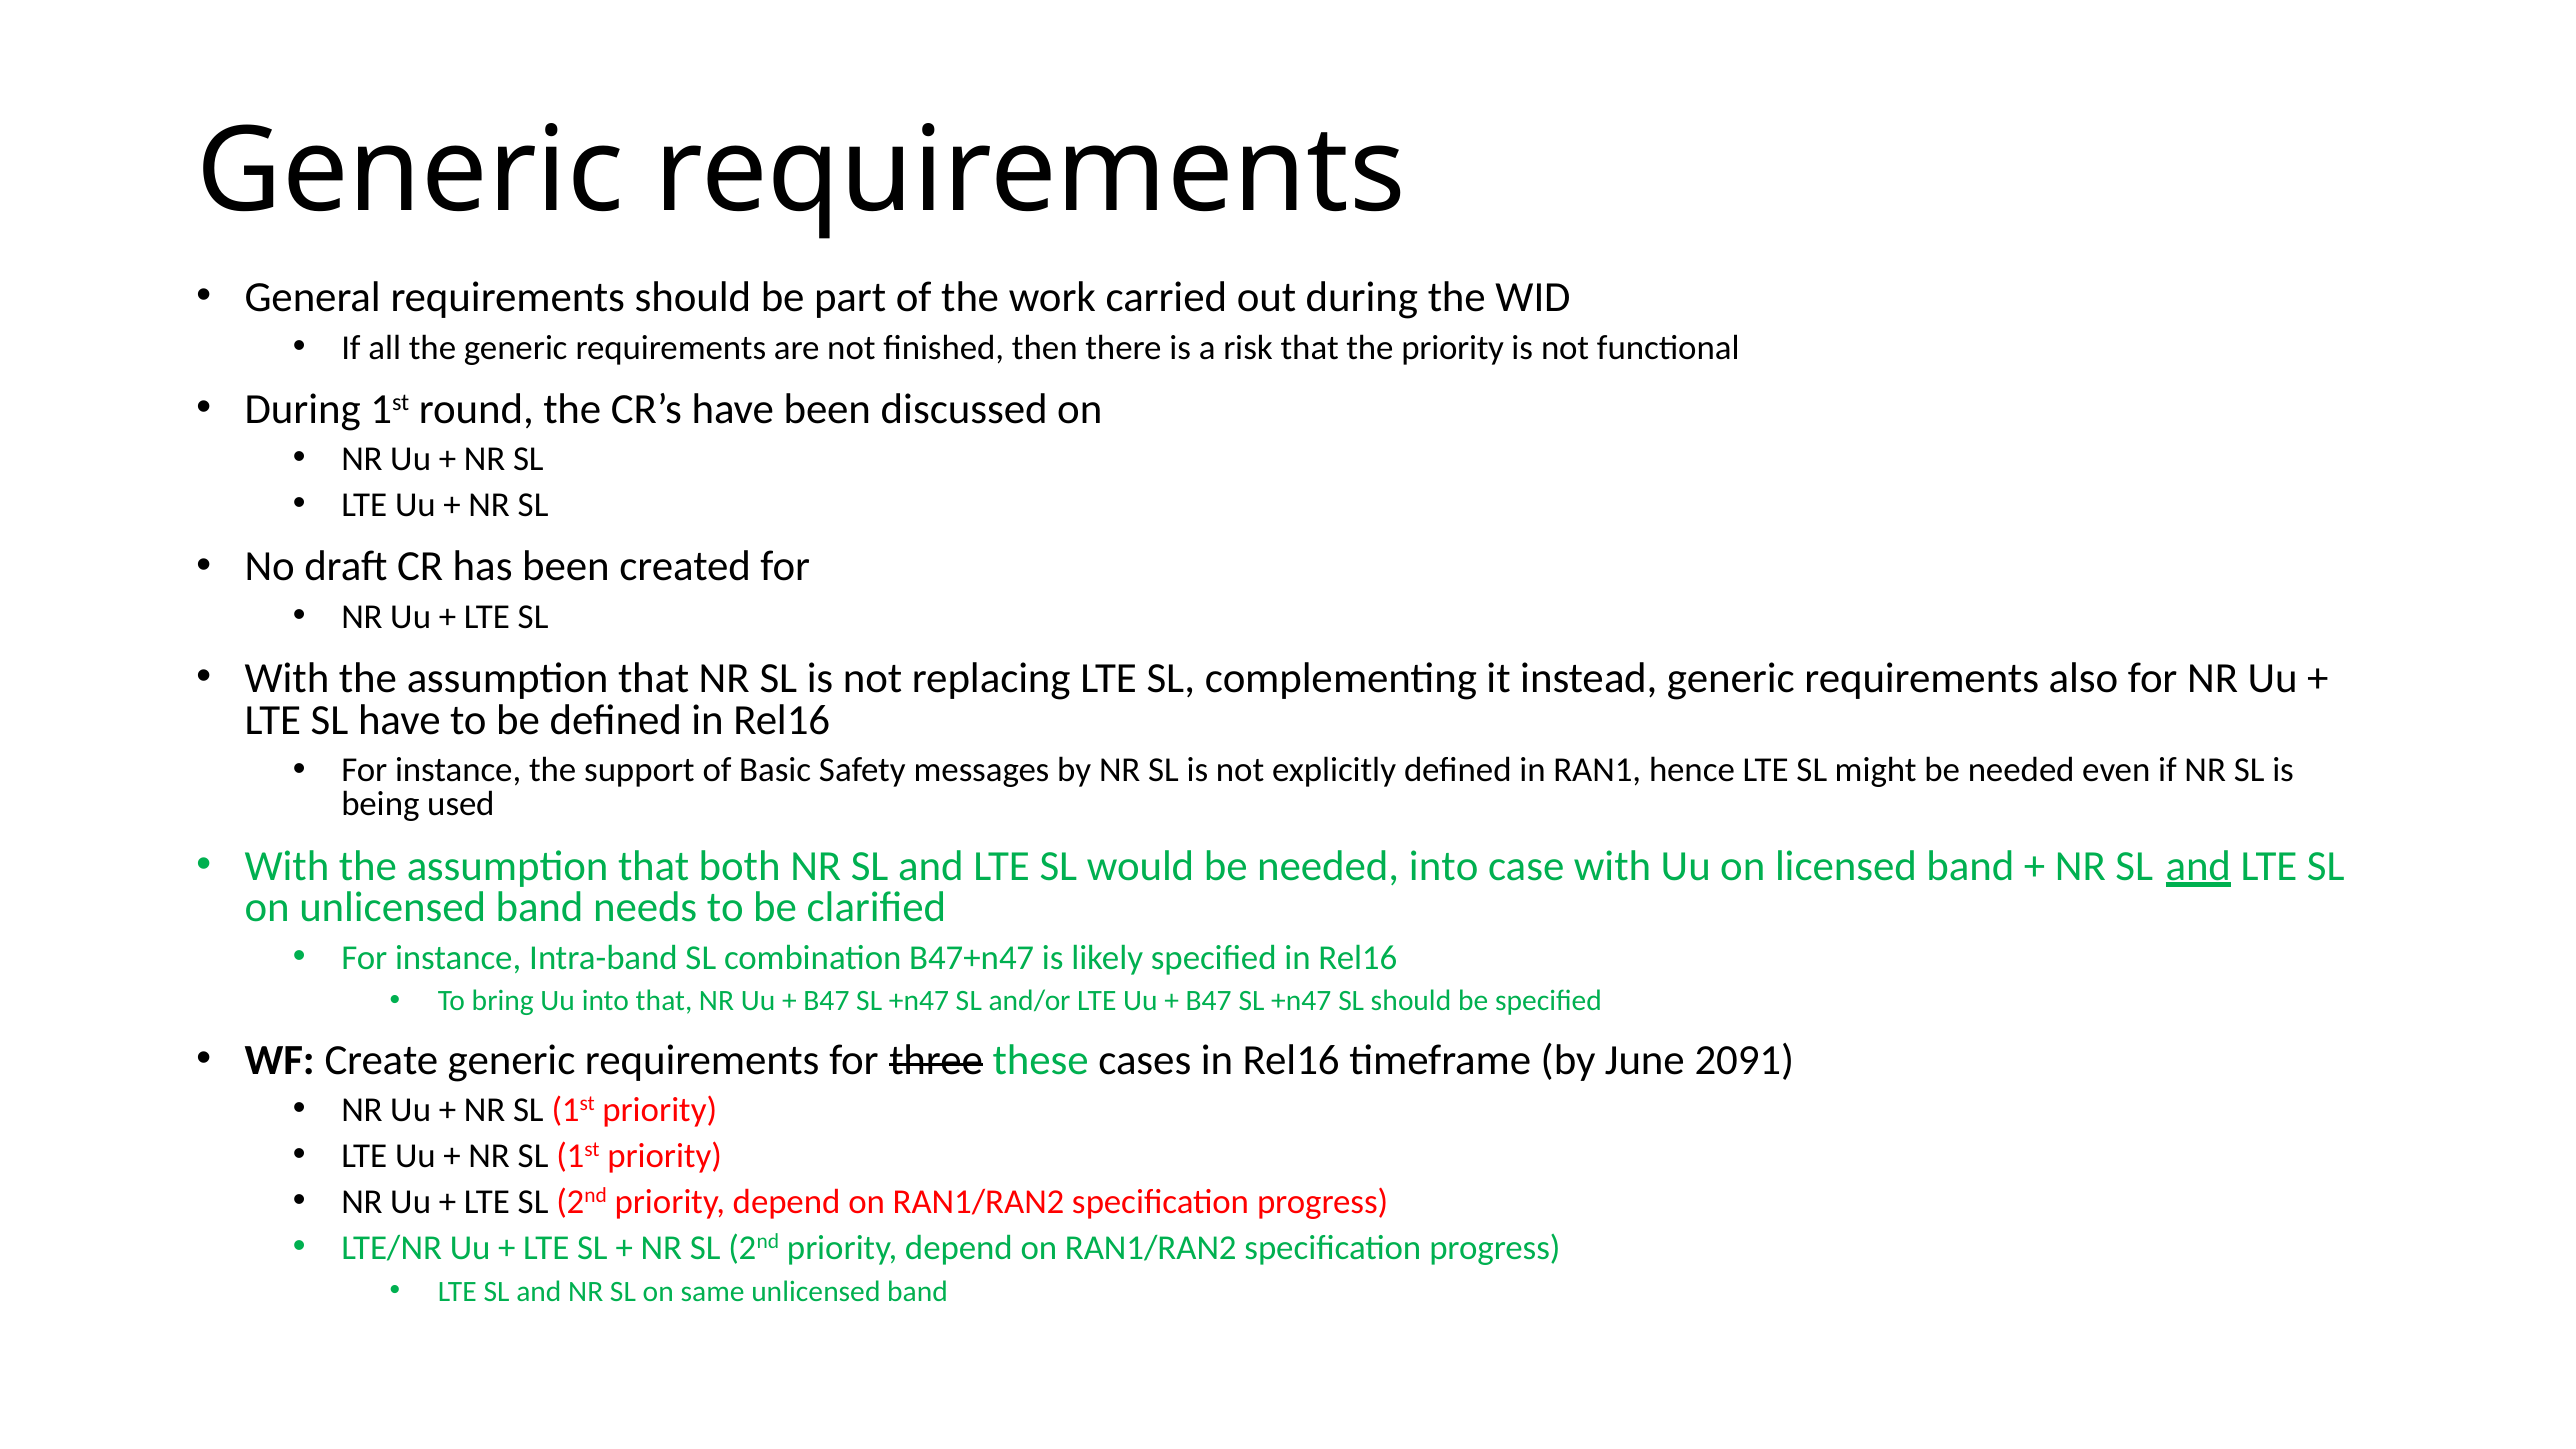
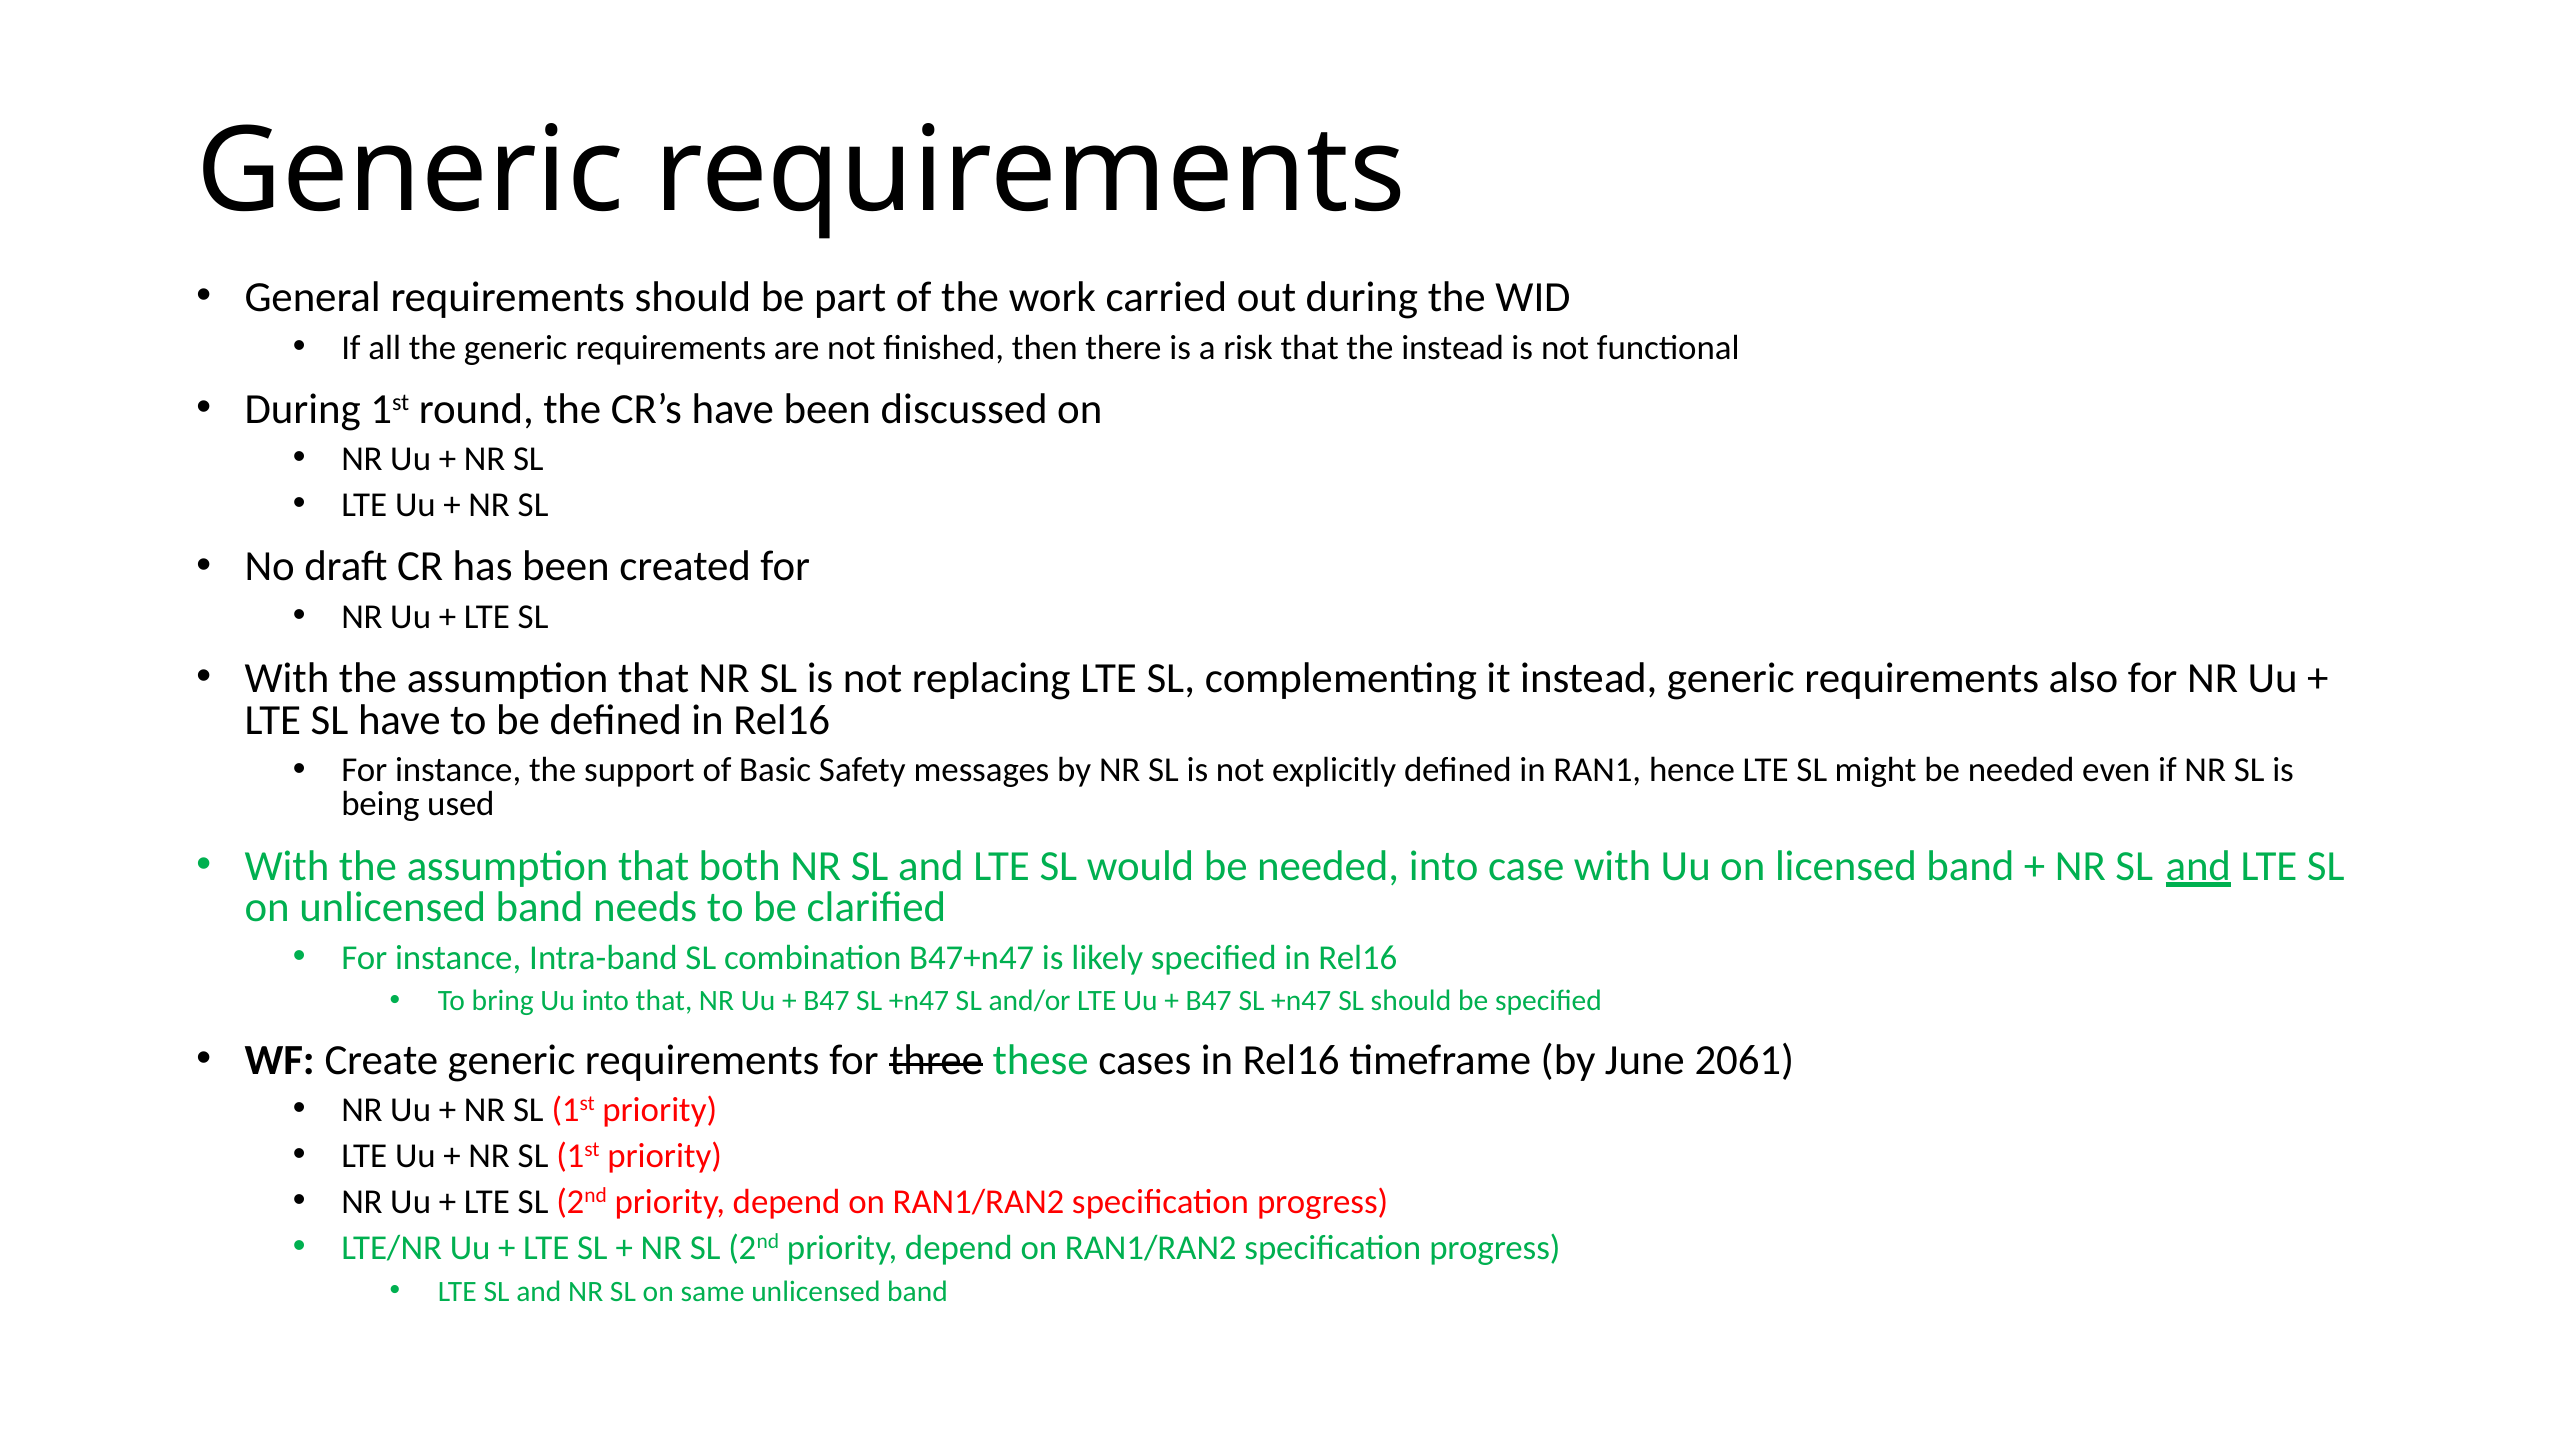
the priority: priority -> instead
2091: 2091 -> 2061
